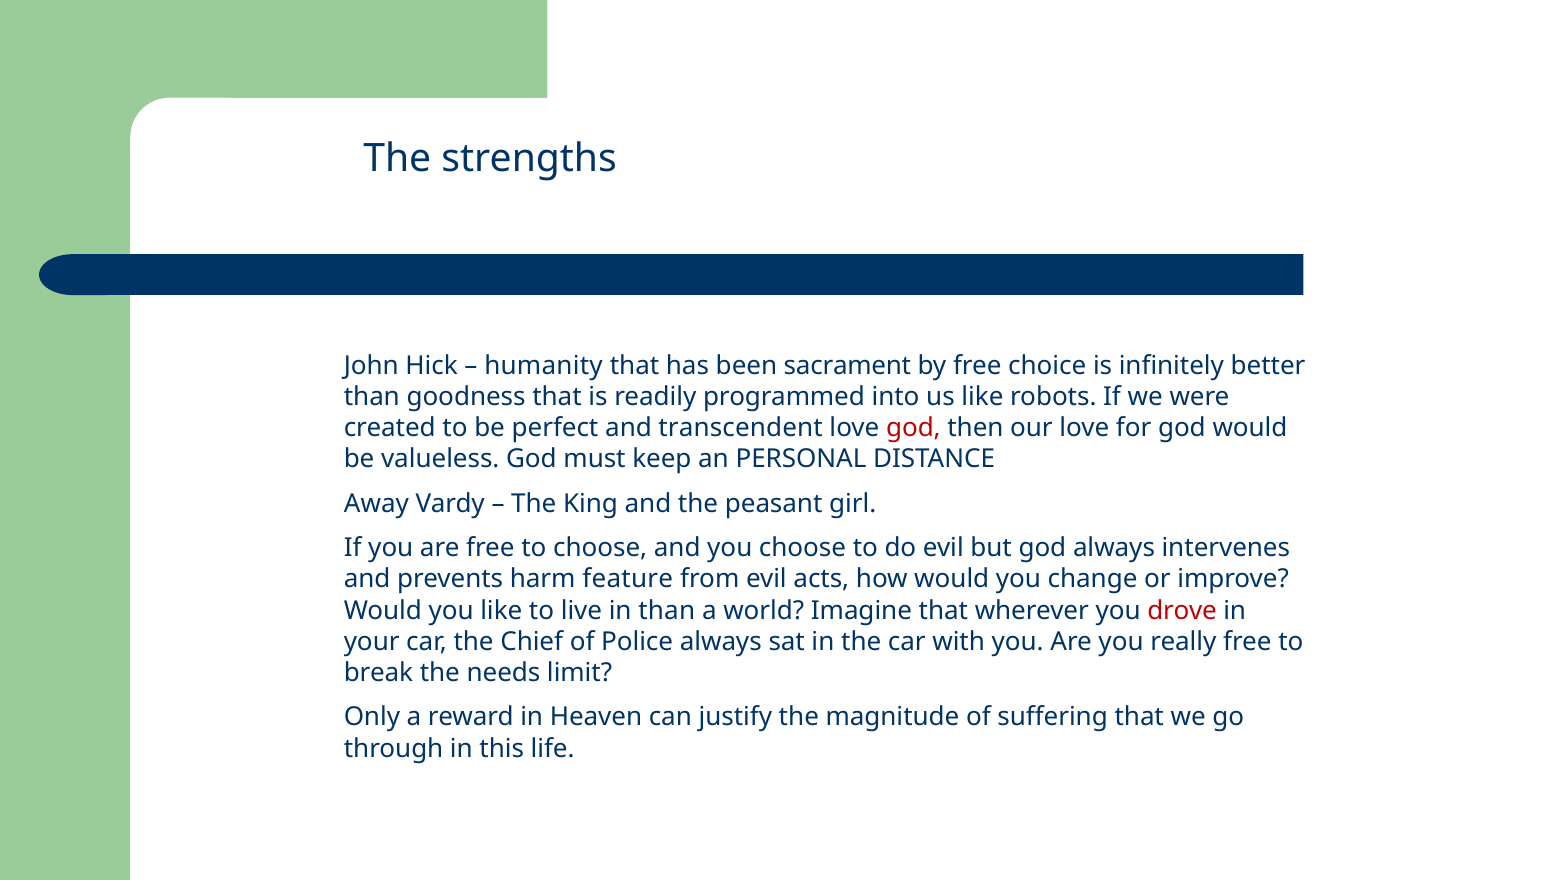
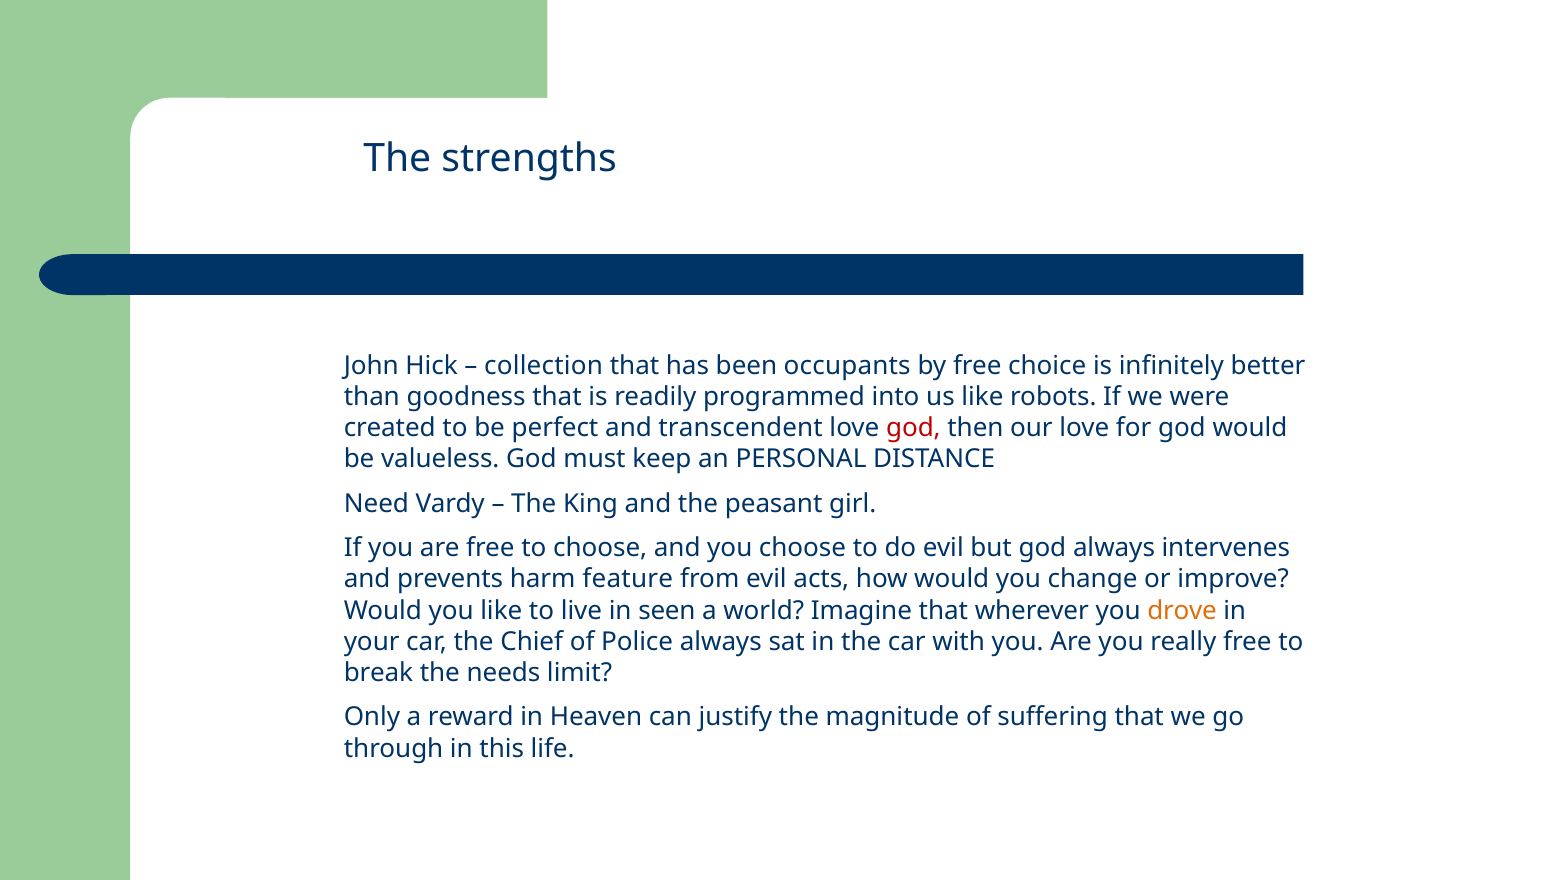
humanity: humanity -> collection
sacrament: sacrament -> occupants
Away: Away -> Need
in than: than -> seen
drove colour: red -> orange
